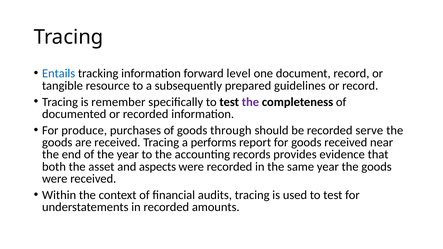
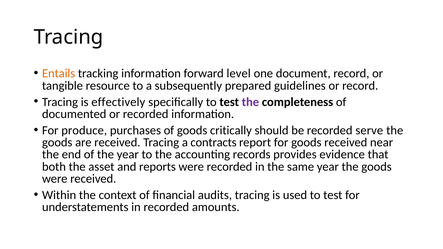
Entails colour: blue -> orange
remember: remember -> effectively
through: through -> critically
performs: performs -> contracts
aspects: aspects -> reports
